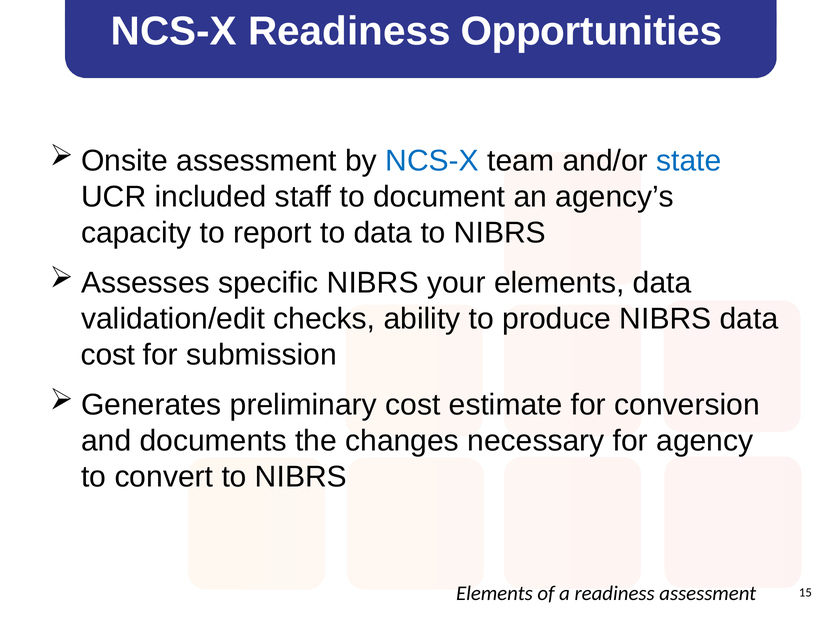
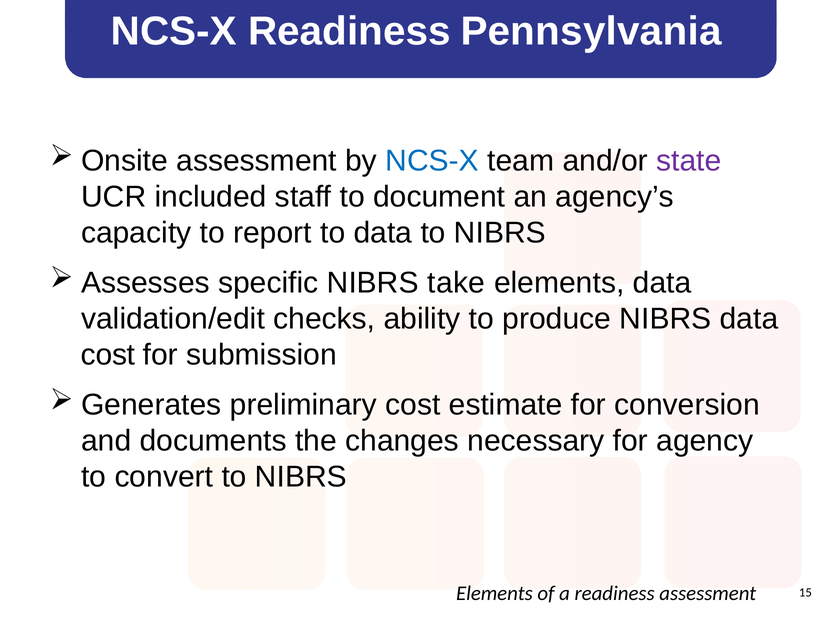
Opportunities: Opportunities -> Pennsylvania
state colour: blue -> purple
your: your -> take
